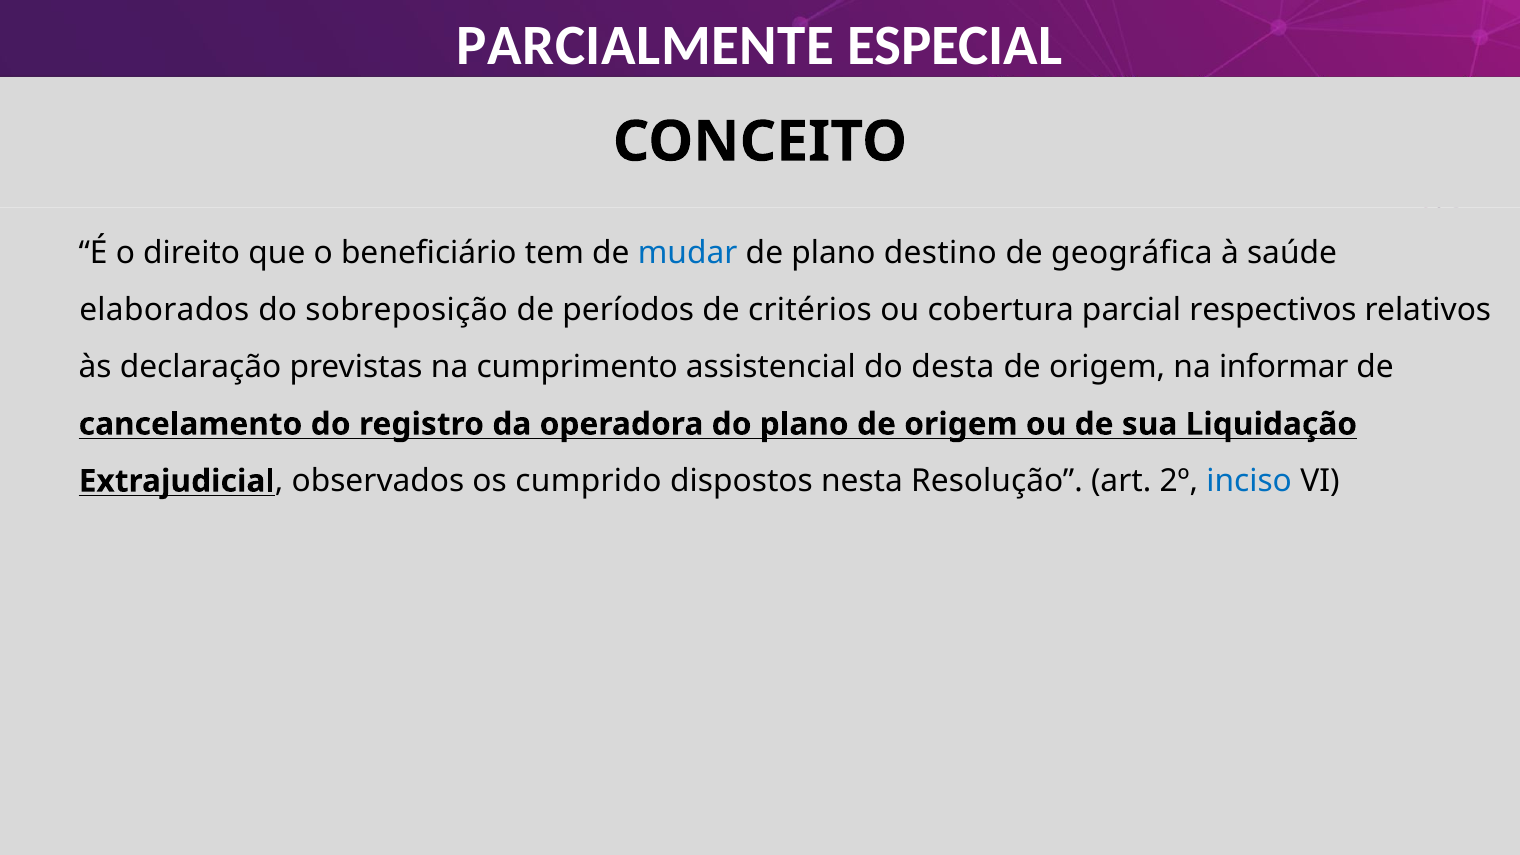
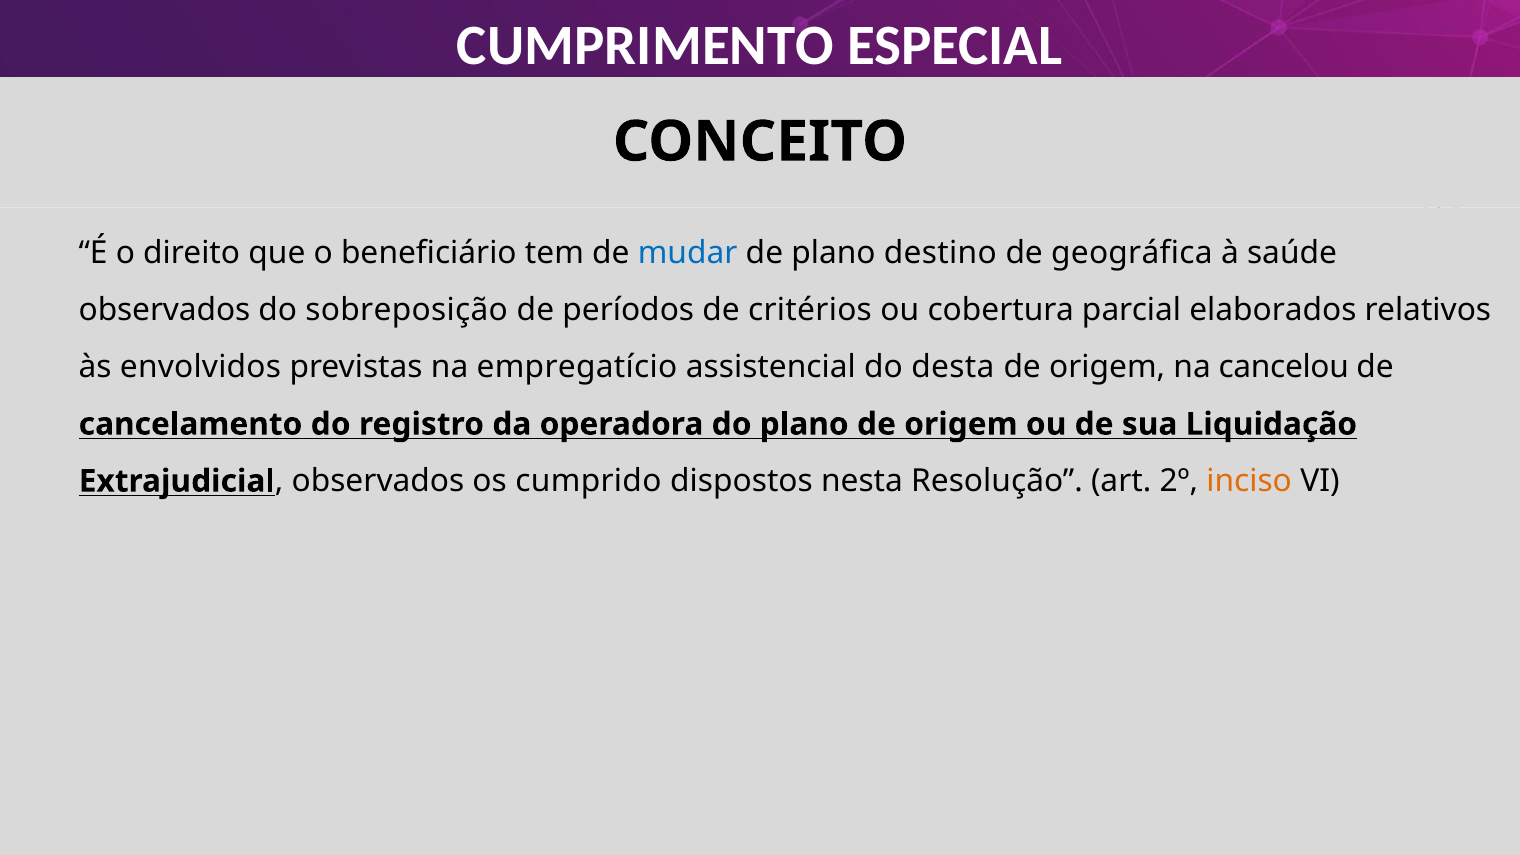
PARCIALMENTE: PARCIALMENTE -> CUMPRIMENTO
elaborados at (164, 310): elaborados -> observados
respectivos: respectivos -> elaborados
declaração: declaração -> envolvidos
cumprimento: cumprimento -> empregatício
informar: informar -> cancelou
inciso colour: blue -> orange
